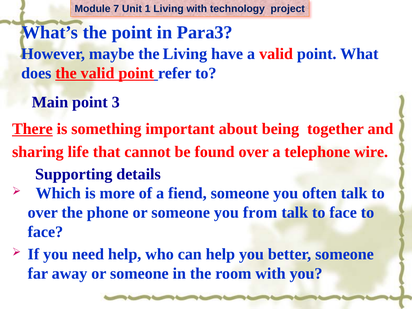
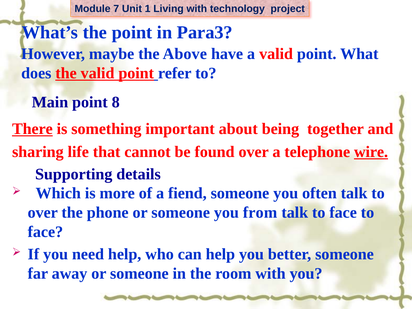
the Living: Living -> Above
3: 3 -> 8
wire underline: none -> present
